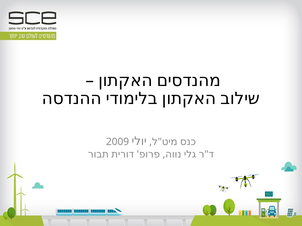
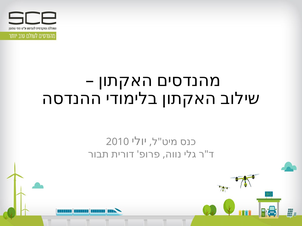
2009: 2009 -> 2010
